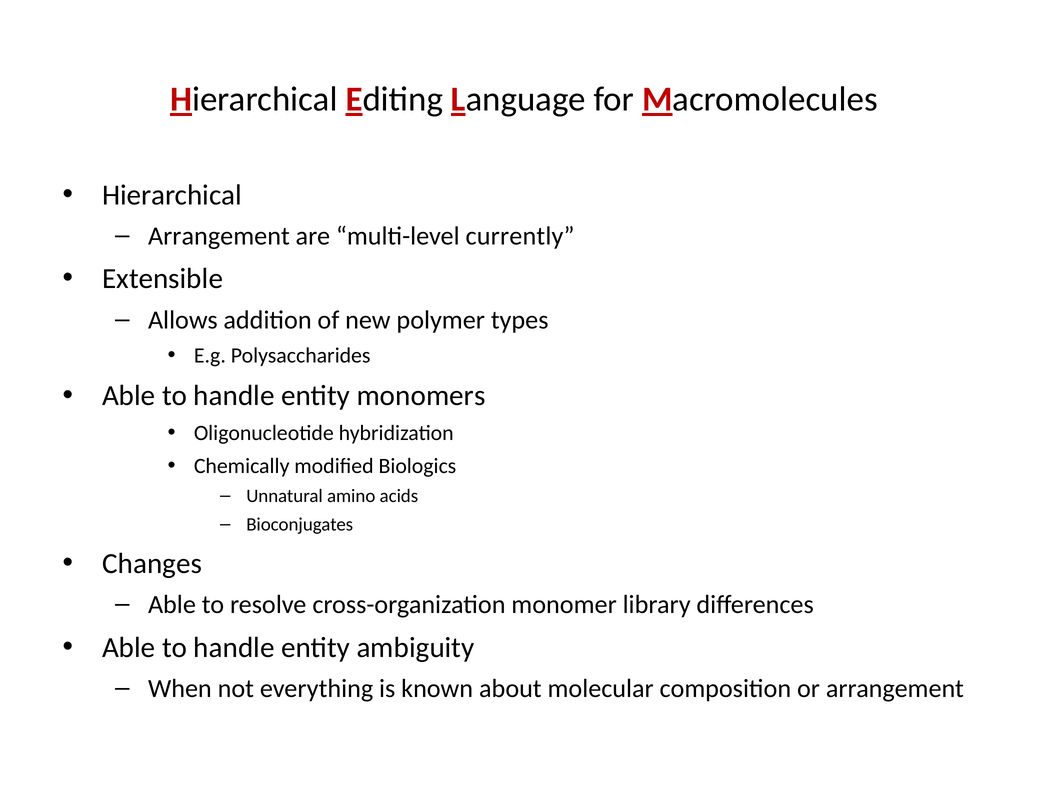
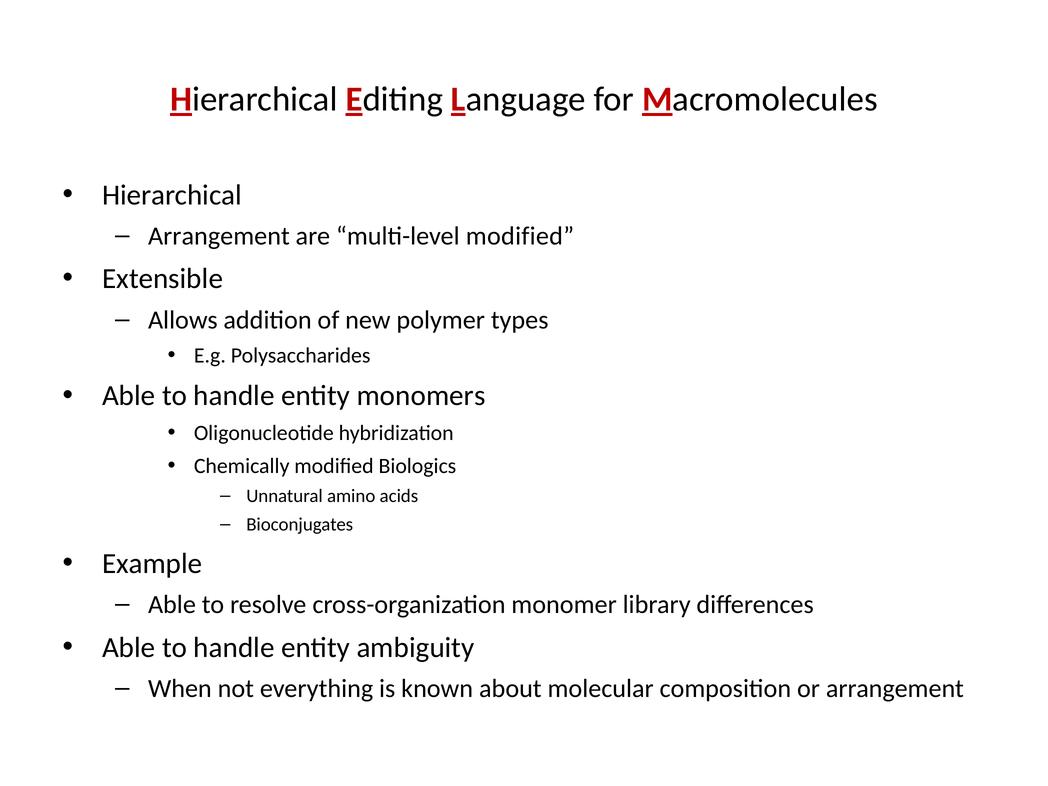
multi-level currently: currently -> modified
Changes: Changes -> Example
